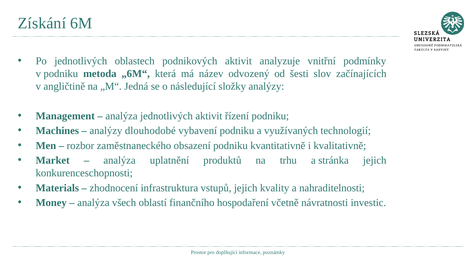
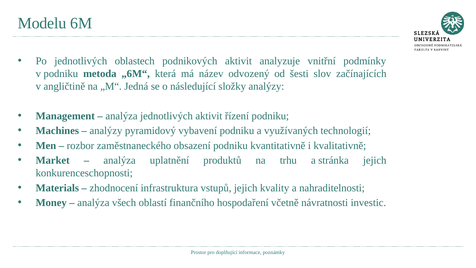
Získání: Získání -> Modelu
dlouhodobé: dlouhodobé -> pyramidový
